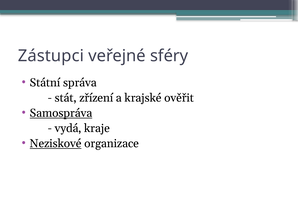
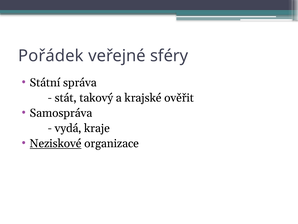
Zástupci: Zástupci -> Pořádek
zřízení: zřízení -> takový
Samospráva underline: present -> none
